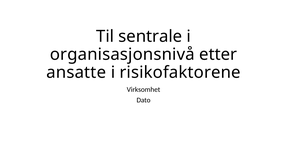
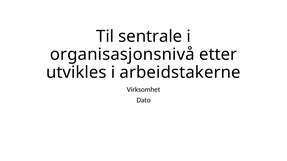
ansatte: ansatte -> utvikles
risikofaktorene: risikofaktorene -> arbeidstakerne
